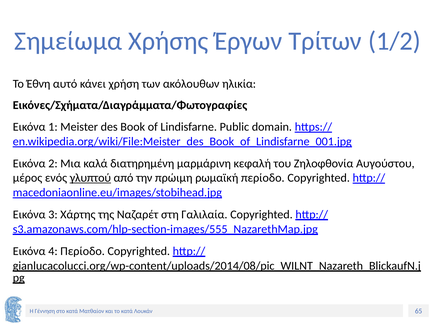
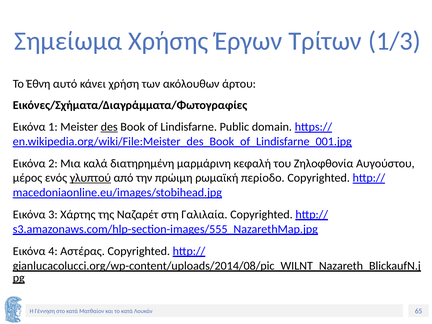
1/2: 1/2 -> 1/3
ηλικία: ηλικία -> άρτου
des underline: none -> present
4 Περίοδο: Περίοδο -> Αστέρας
